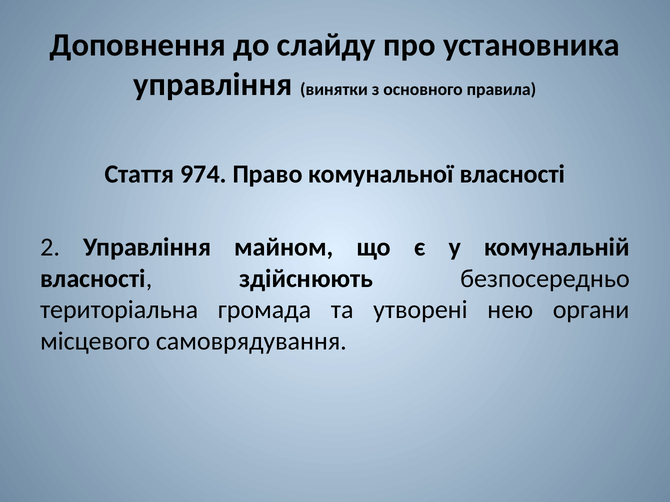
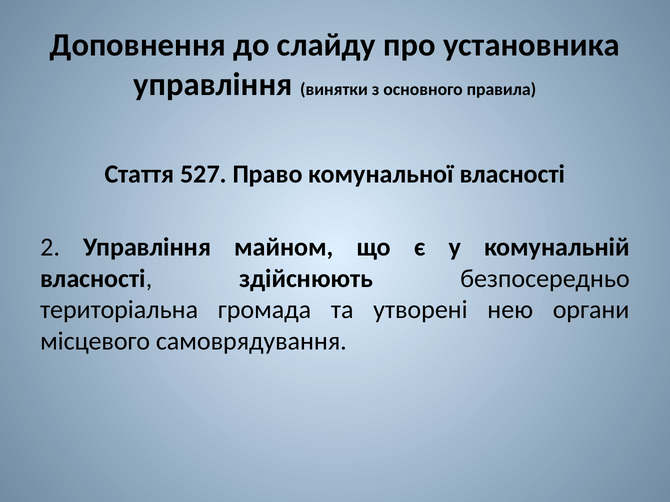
974: 974 -> 527
